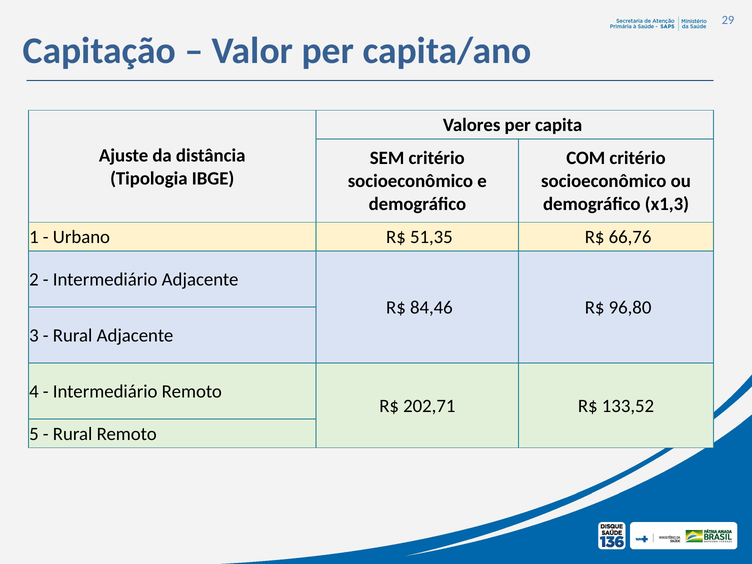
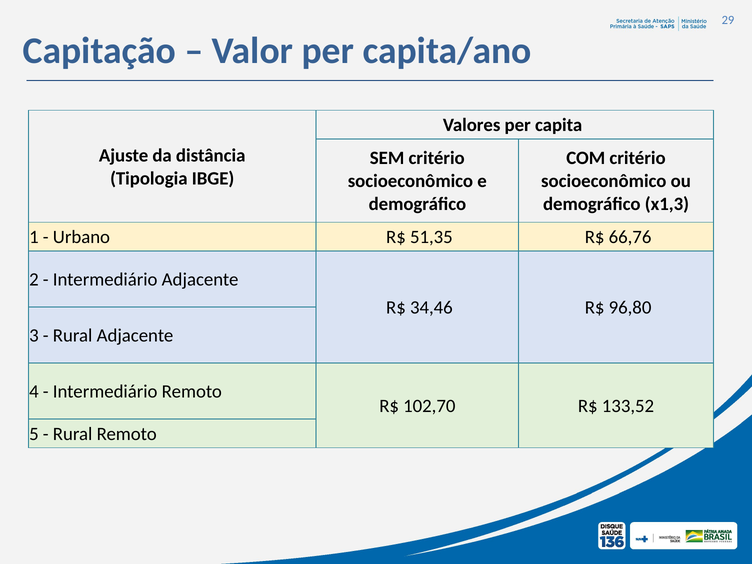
84,46: 84,46 -> 34,46
202,71: 202,71 -> 102,70
